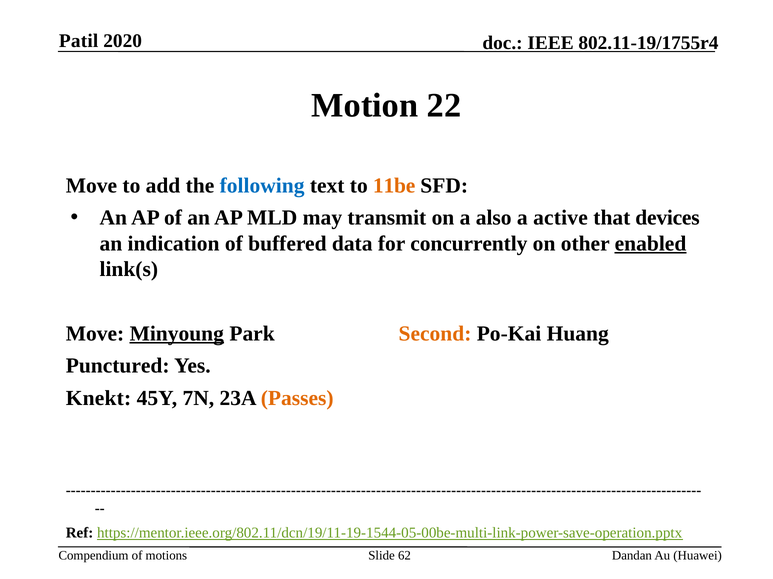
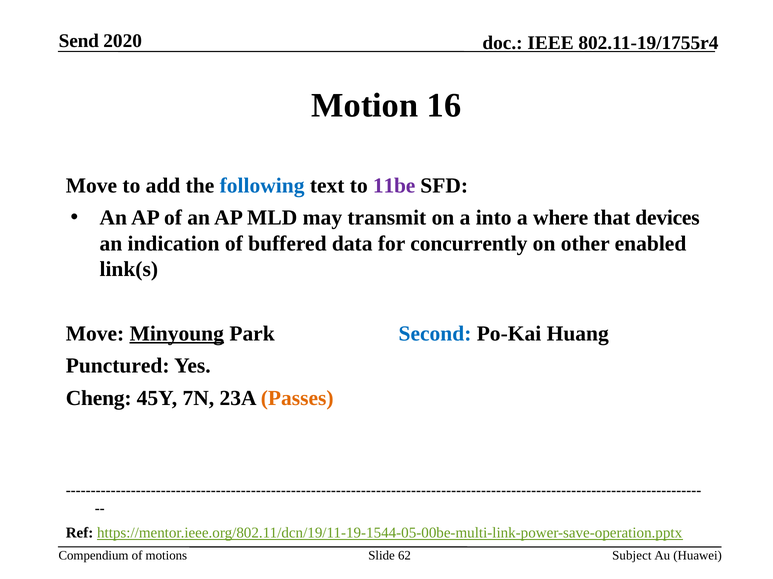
Patil: Patil -> Send
22: 22 -> 16
11be colour: orange -> purple
also: also -> into
active: active -> where
enabled underline: present -> none
Second colour: orange -> blue
Knekt: Knekt -> Cheng
Dandan: Dandan -> Subject
